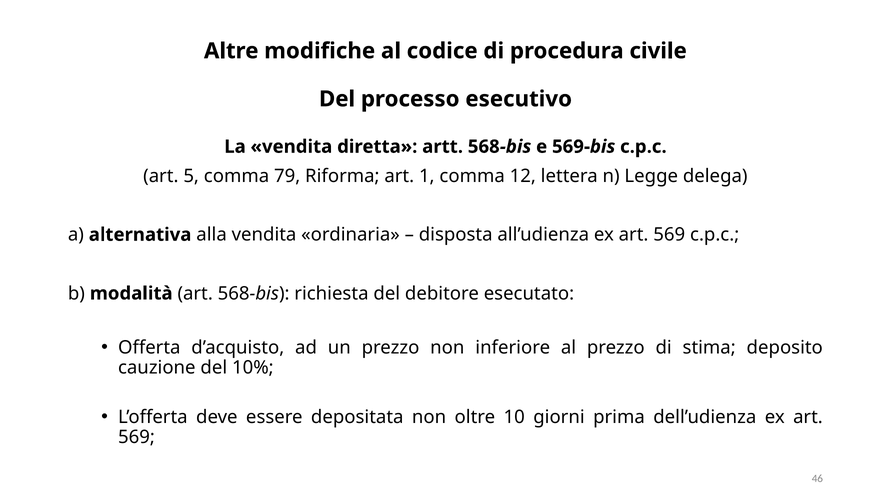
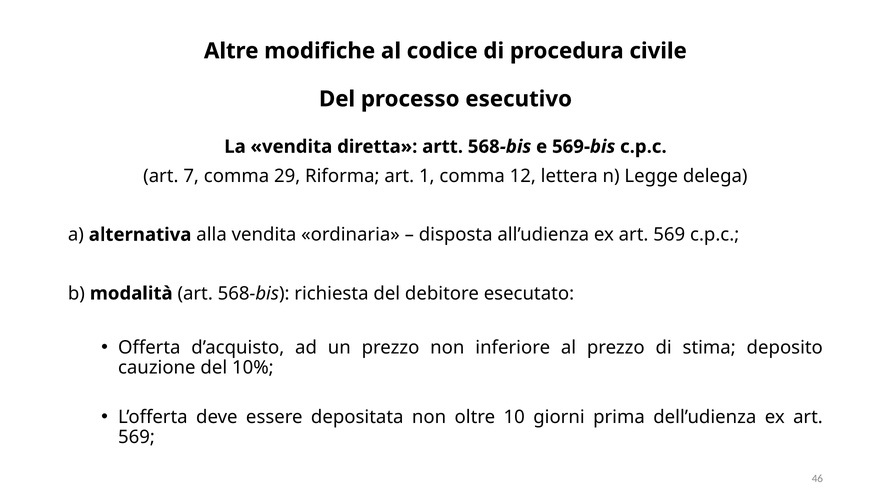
5: 5 -> 7
79: 79 -> 29
